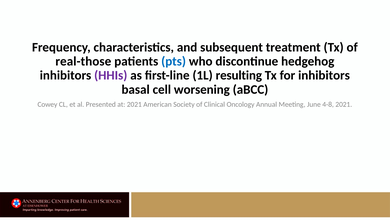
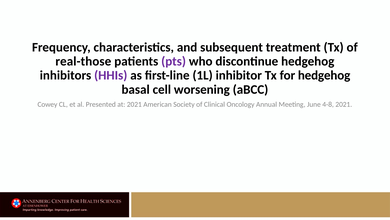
pts colour: blue -> purple
resulting: resulting -> inhibitor
for inhibitors: inhibitors -> hedgehog
